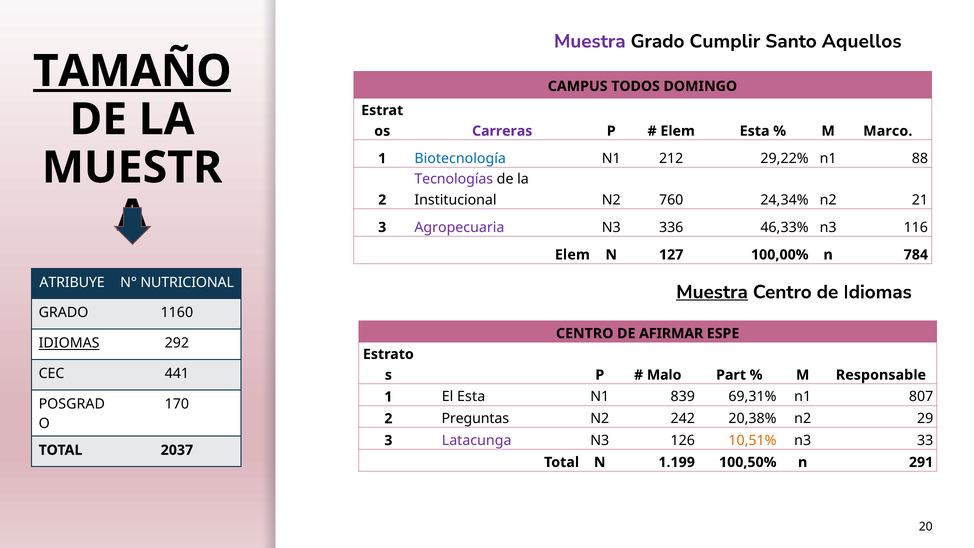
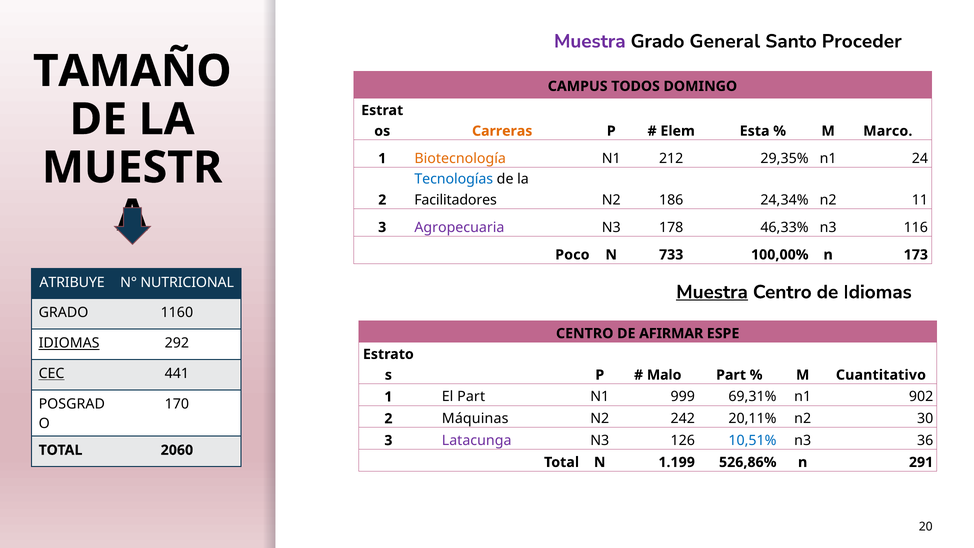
Cumplir: Cumplir -> General
Aquellos: Aquellos -> Proceder
TAMAÑO underline: present -> none
Carreras colour: purple -> orange
Biotecnología colour: blue -> orange
29,22%: 29,22% -> 29,35%
88: 88 -> 24
Tecnologías colour: purple -> blue
Institucional: Institucional -> Facilitadores
760: 760 -> 186
21: 21 -> 11
336: 336 -> 178
Elem at (572, 255): Elem -> Poco
127: 127 -> 733
784: 784 -> 173
CEC underline: none -> present
Responsable: Responsable -> Cuantitativo
El Esta: Esta -> Part
839: 839 -> 999
807: 807 -> 902
Preguntas: Preguntas -> Máquinas
20,38%: 20,38% -> 20,11%
29: 29 -> 30
10,51% colour: orange -> blue
33: 33 -> 36
2037: 2037 -> 2060
100,50%: 100,50% -> 526,86%
